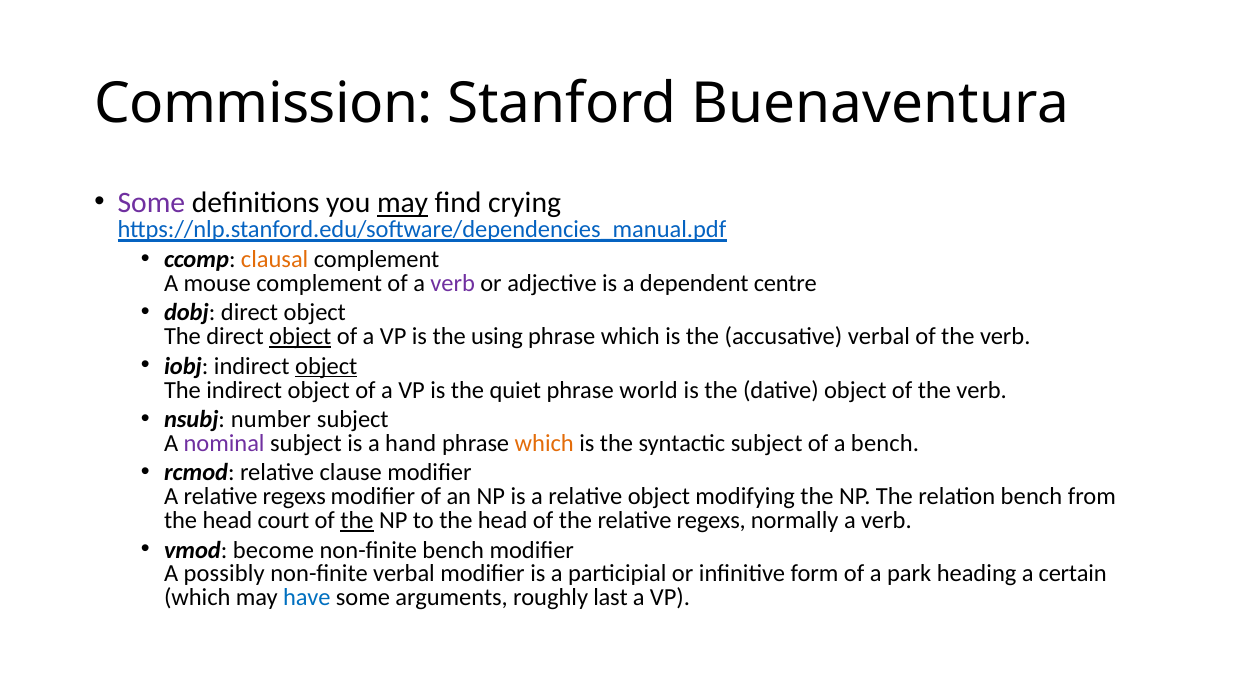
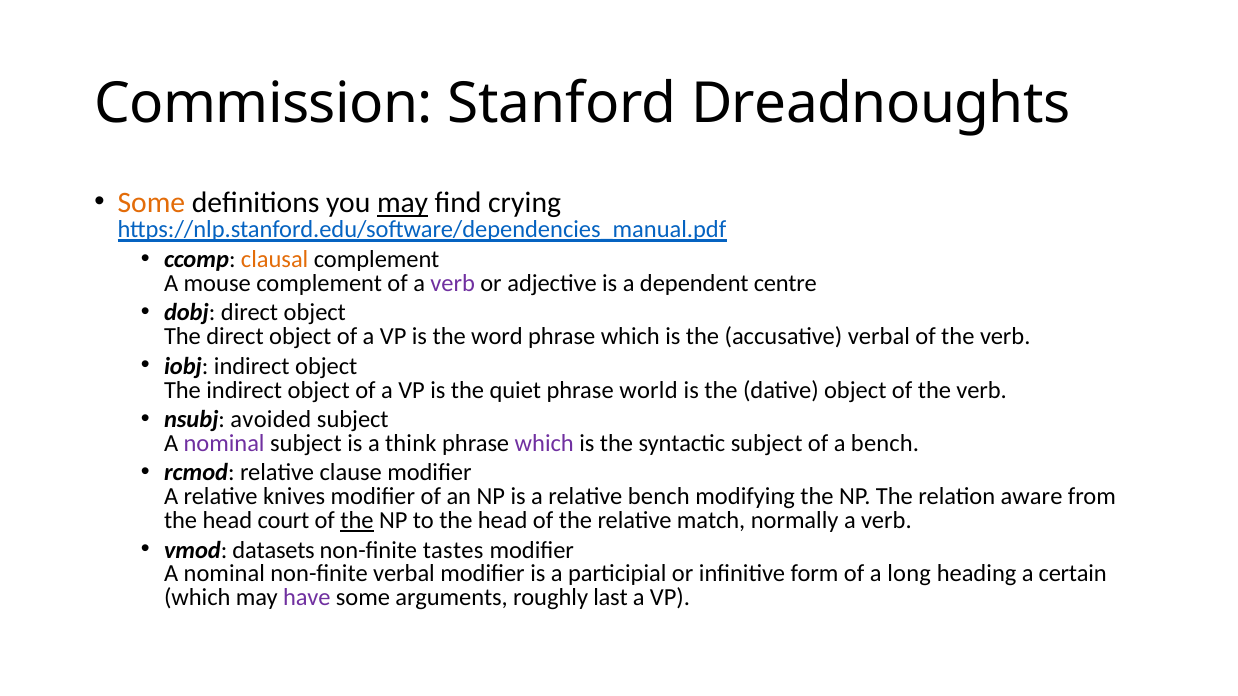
Buenaventura: Buenaventura -> Dreadnoughts
Some at (151, 203) colour: purple -> orange
object at (300, 337) underline: present -> none
using: using -> word
object at (326, 366) underline: present -> none
number: number -> avoided
hand: hand -> think
which at (544, 444) colour: orange -> purple
A relative regexs: regexs -> knives
relative object: object -> bench
relation bench: bench -> aware
the relative regexs: regexs -> match
become: become -> datasets
non-finite bench: bench -> tastes
possibly at (224, 574): possibly -> nominal
park: park -> long
have colour: blue -> purple
